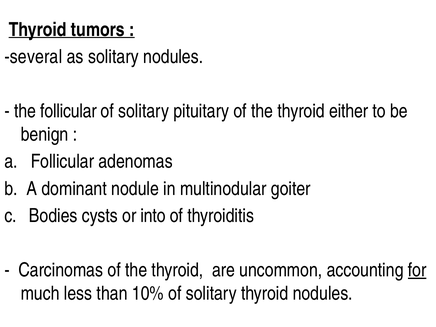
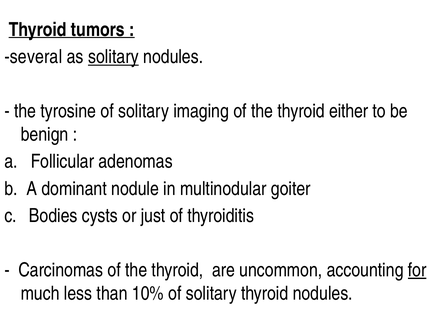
solitary at (113, 57) underline: none -> present
the follicular: follicular -> tyrosine
pituitary: pituitary -> imaging
into: into -> just
